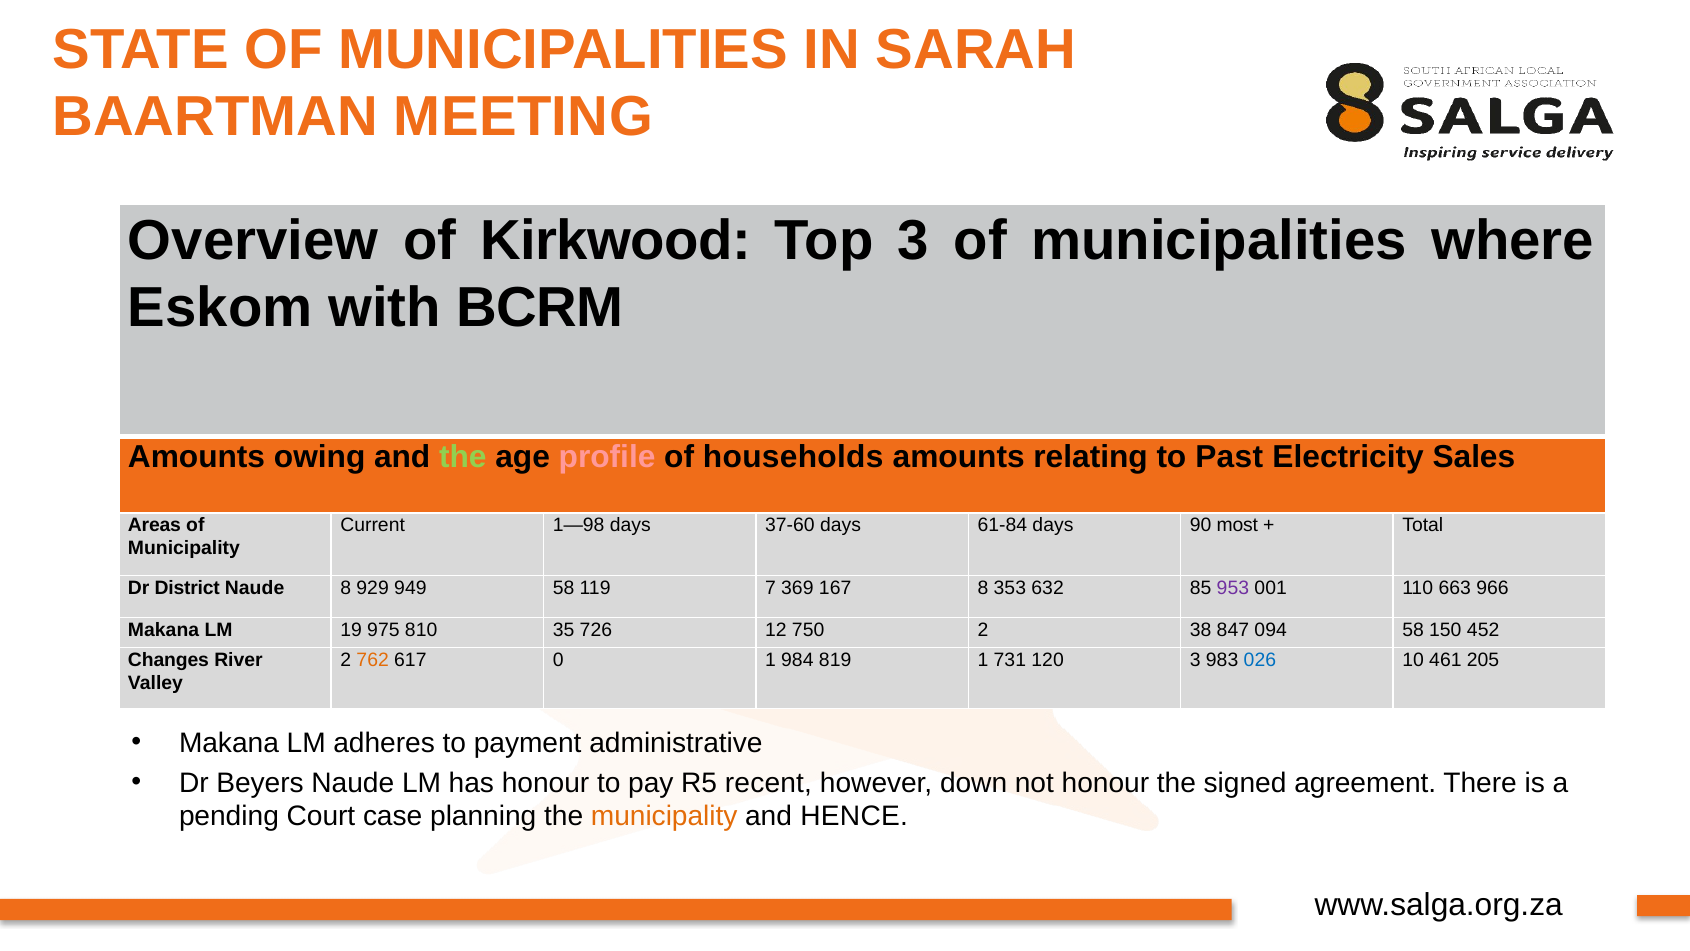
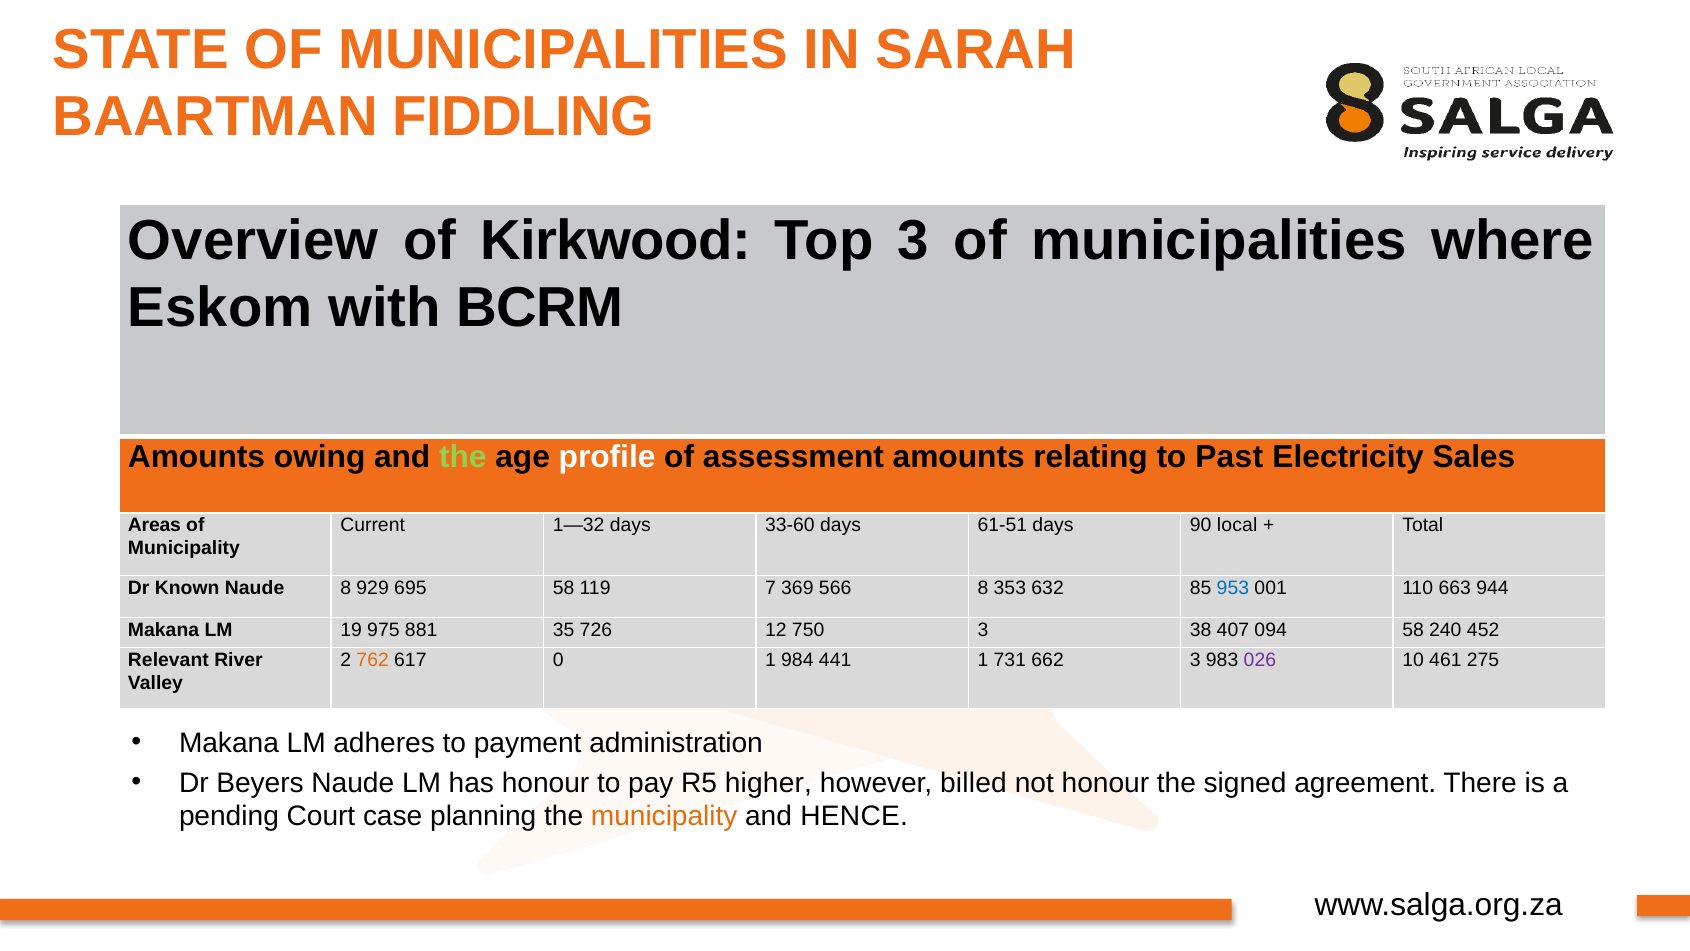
MEETING: MEETING -> FIDDLING
profile colour: pink -> white
households: households -> assessment
1—98: 1—98 -> 1—32
37-60: 37-60 -> 33-60
61-84: 61-84 -> 61-51
most: most -> local
District: District -> Known
949: 949 -> 695
167: 167 -> 566
953 colour: purple -> blue
966: 966 -> 944
810: 810 -> 881
750 2: 2 -> 3
847: 847 -> 407
150: 150 -> 240
Changes: Changes -> Relevant
819: 819 -> 441
120: 120 -> 662
026 colour: blue -> purple
205: 205 -> 275
administrative: administrative -> administration
recent: recent -> higher
down: down -> billed
